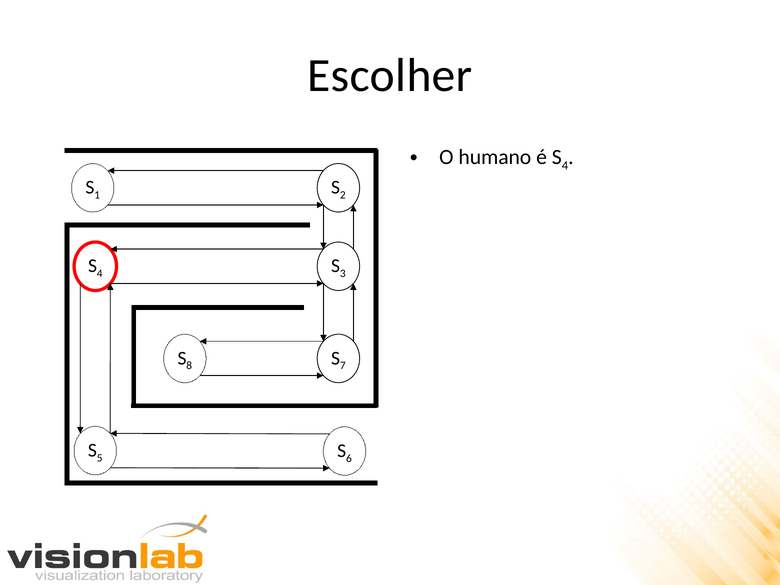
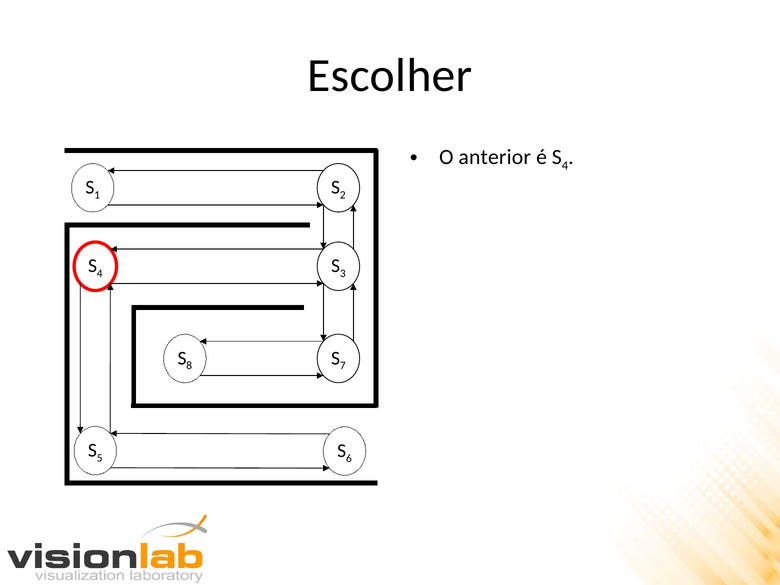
humano: humano -> anterior
